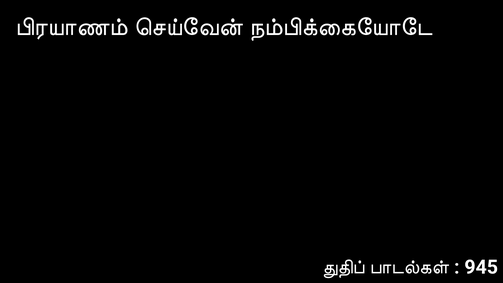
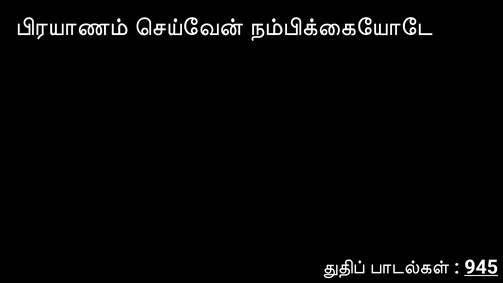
945 underline: none -> present
